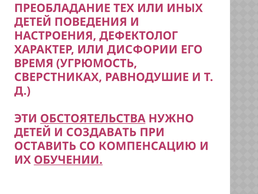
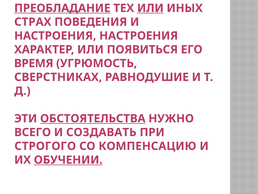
ПРЕОБЛАДАНИЕ underline: none -> present
ИЛИ at (150, 8) underline: none -> present
ДЕТЕЙ at (33, 22): ДЕТЕЙ -> СТРАХ
НАСТРОЕНИЯ ДЕФЕКТОЛОГ: ДЕФЕКТОЛОГ -> НАСТРОЕНИЯ
ДИСФОРИИ: ДИСФОРИИ -> ПОЯВИТЬСЯ
ДЕТЕЙ at (33, 132): ДЕТЕЙ -> ВСЕГО
ОСТАВИТЬ: ОСТАВИТЬ -> СТРОГОГО
